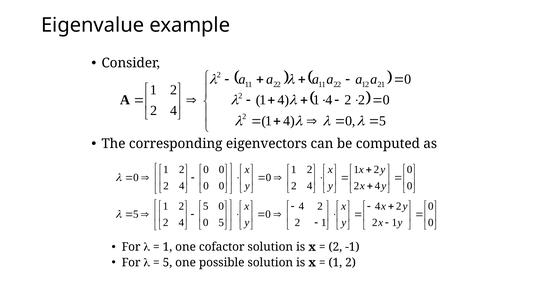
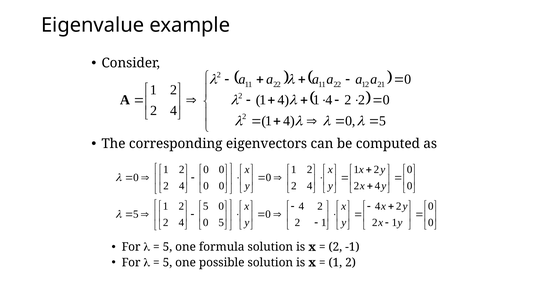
1 at (167, 247): 1 -> 5
cofactor: cofactor -> formula
